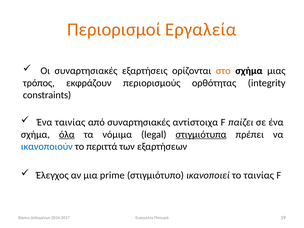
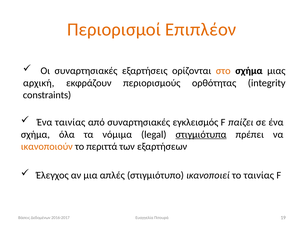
Εργαλεία: Εργαλεία -> Επιπλέον
τρόπος: τρόπος -> αρχική
αντίστοιχα: αντίστοιχα -> εγκλεισμός
όλα underline: present -> none
ικανοποιούν colour: blue -> orange
prime: prime -> απλές
